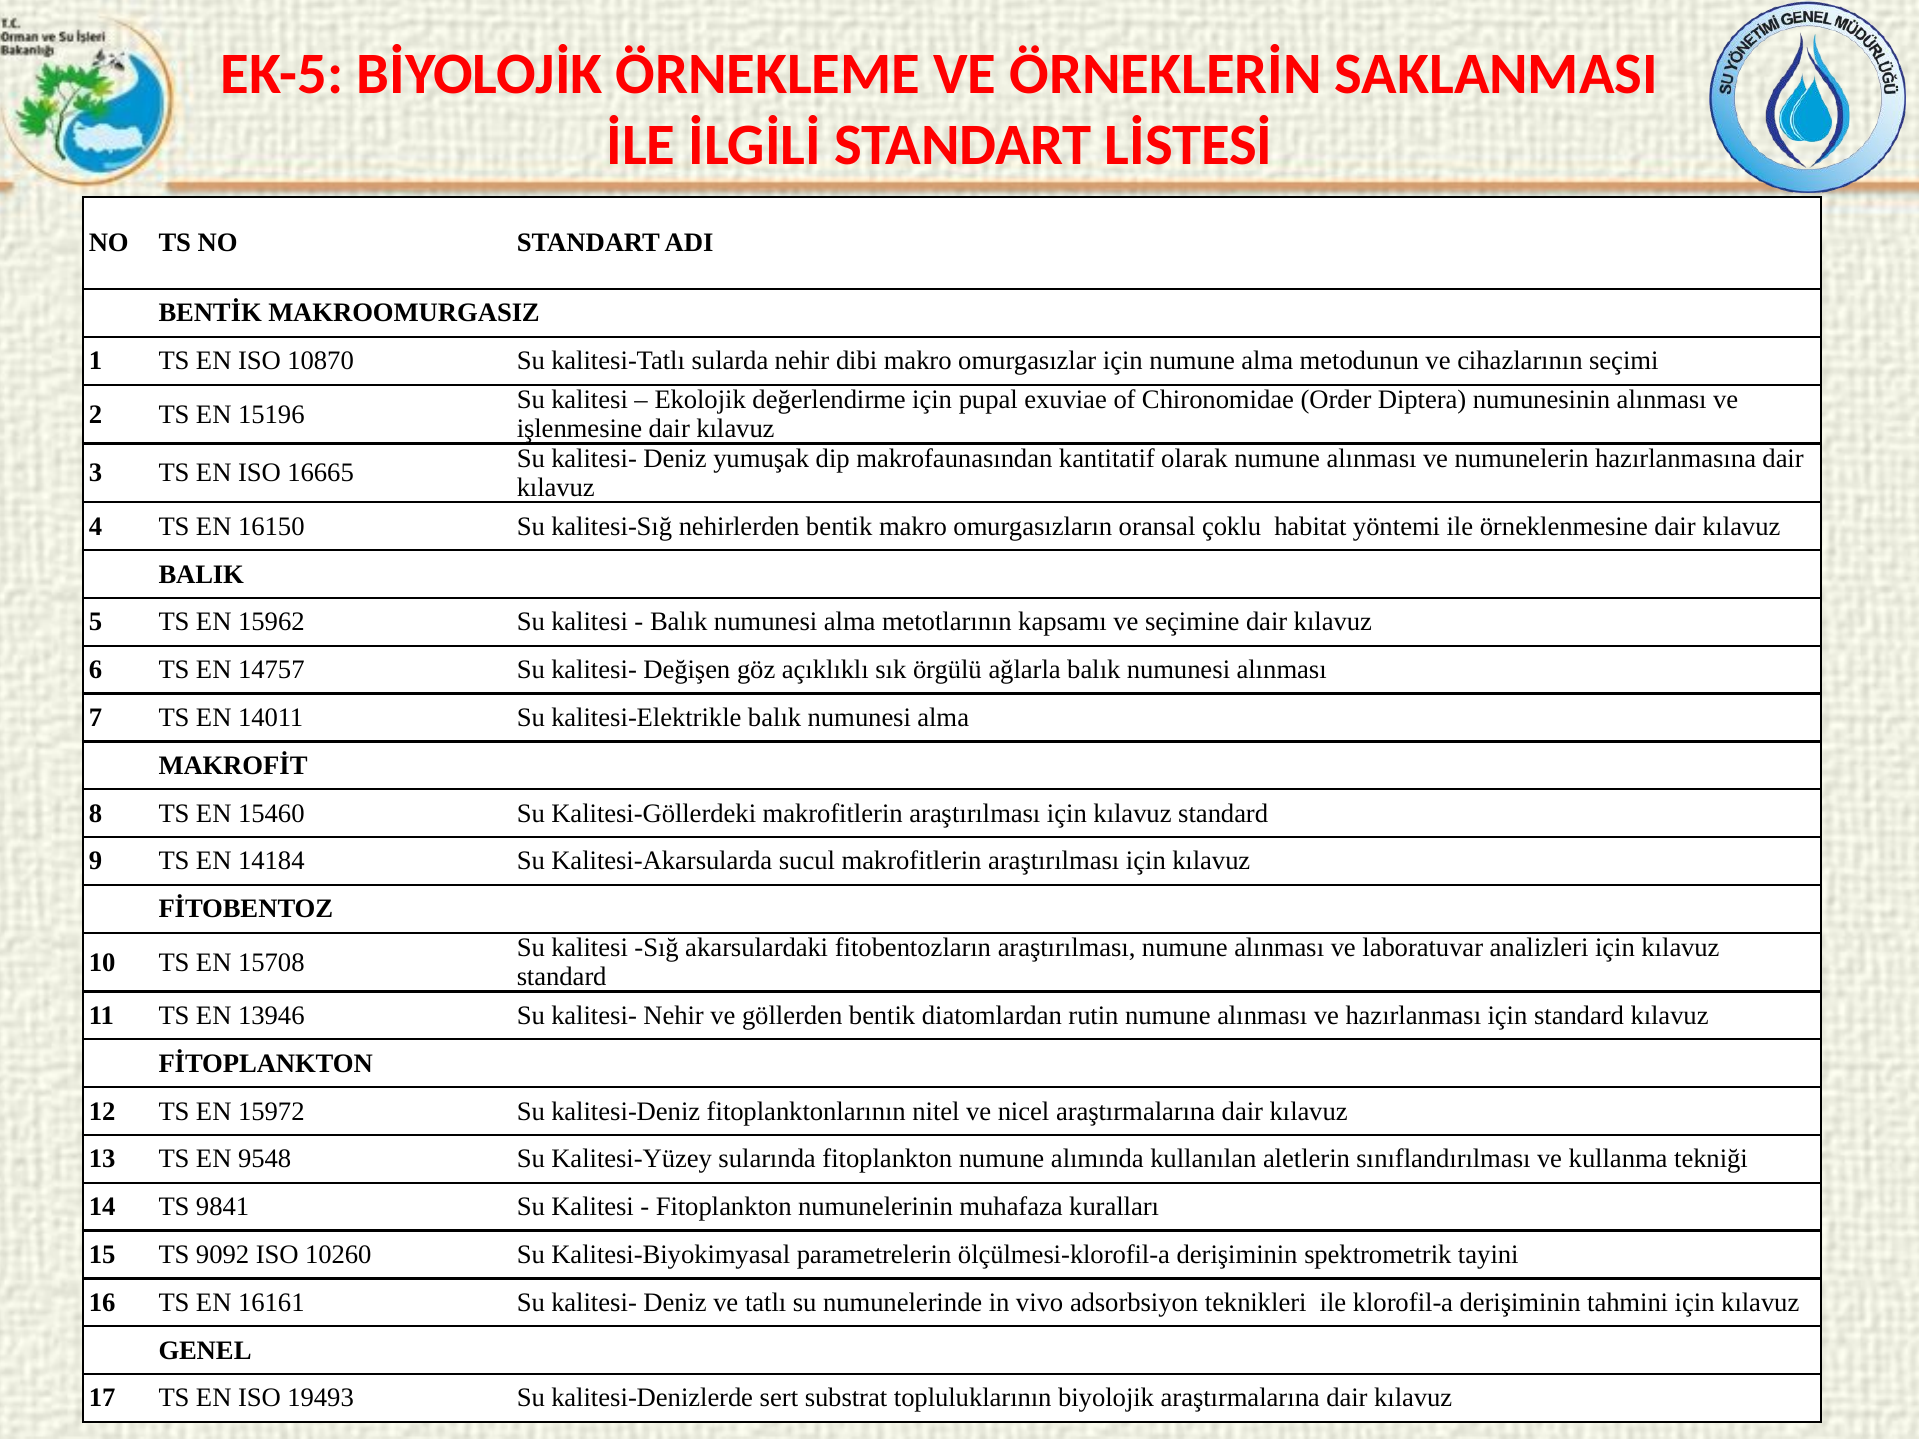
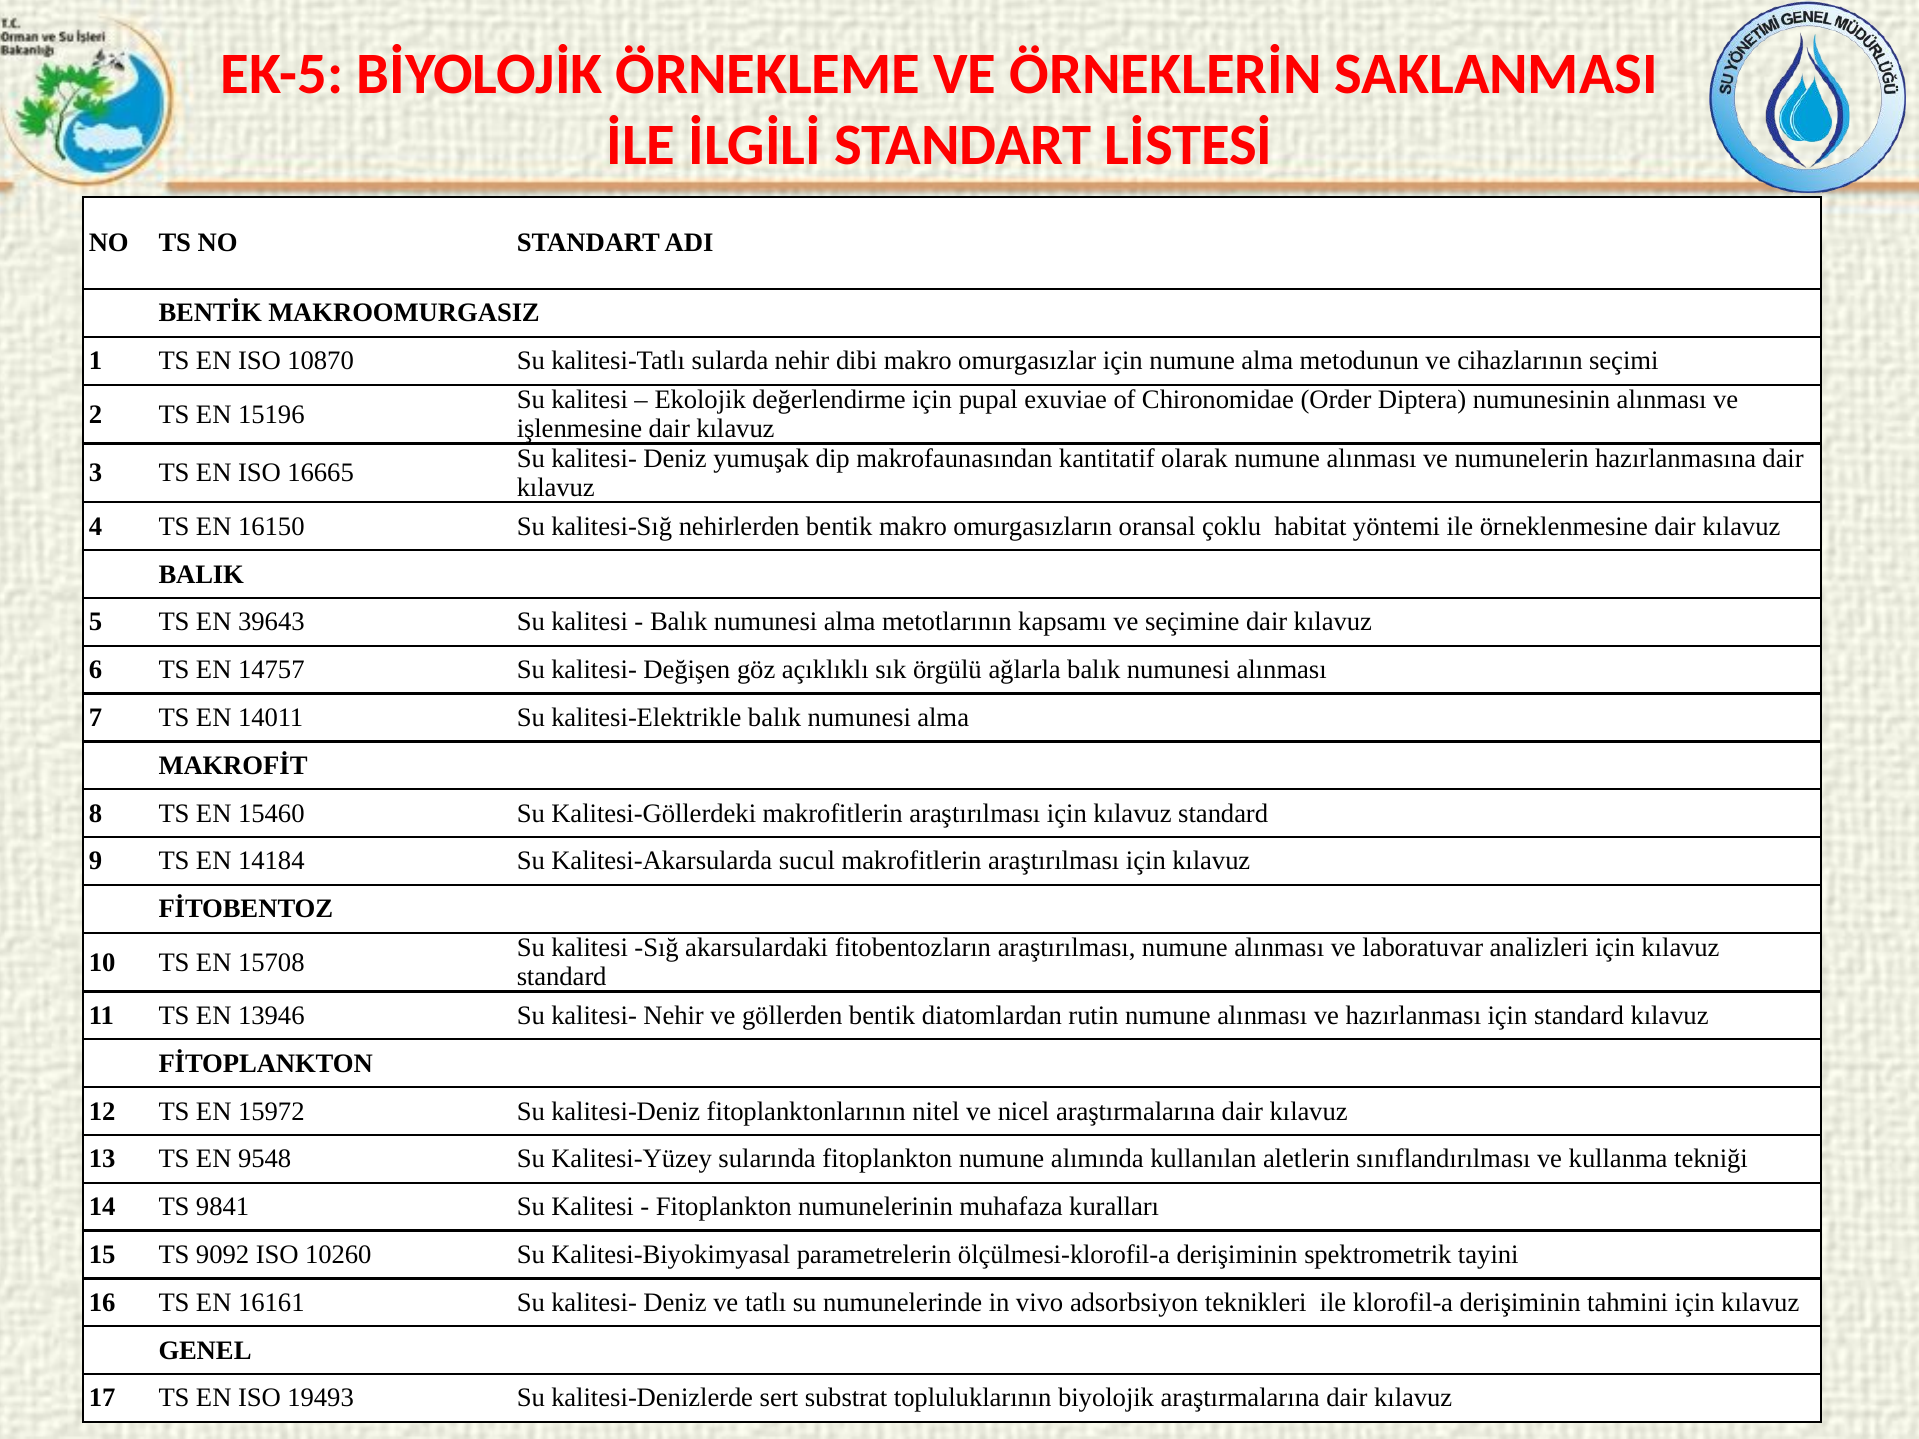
15962: 15962 -> 39643
